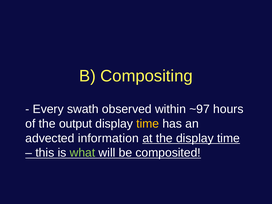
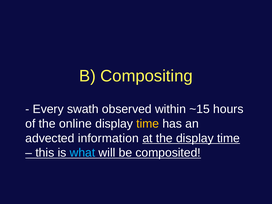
~97: ~97 -> ~15
output: output -> online
what colour: light green -> light blue
